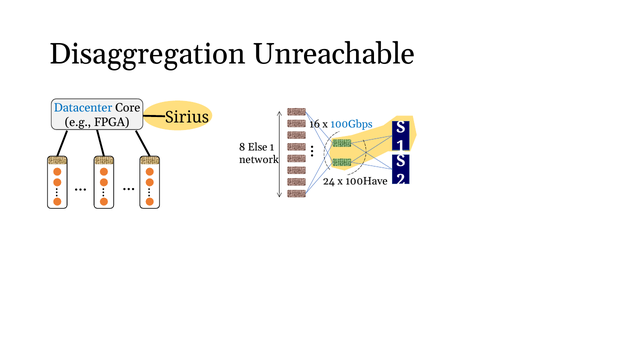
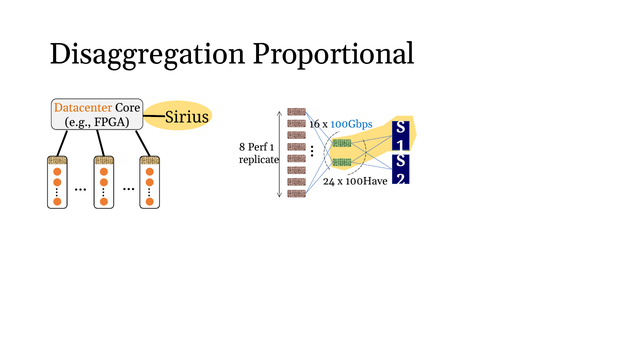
Unreachable: Unreachable -> Proportional
Datacenter colour: blue -> orange
Else: Else -> Perf
network: network -> replicate
